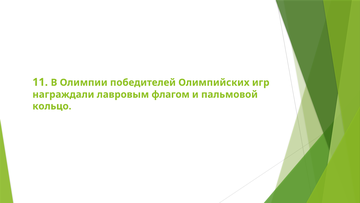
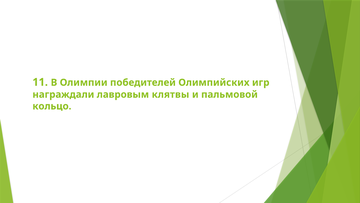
флагом: флагом -> клятвы
